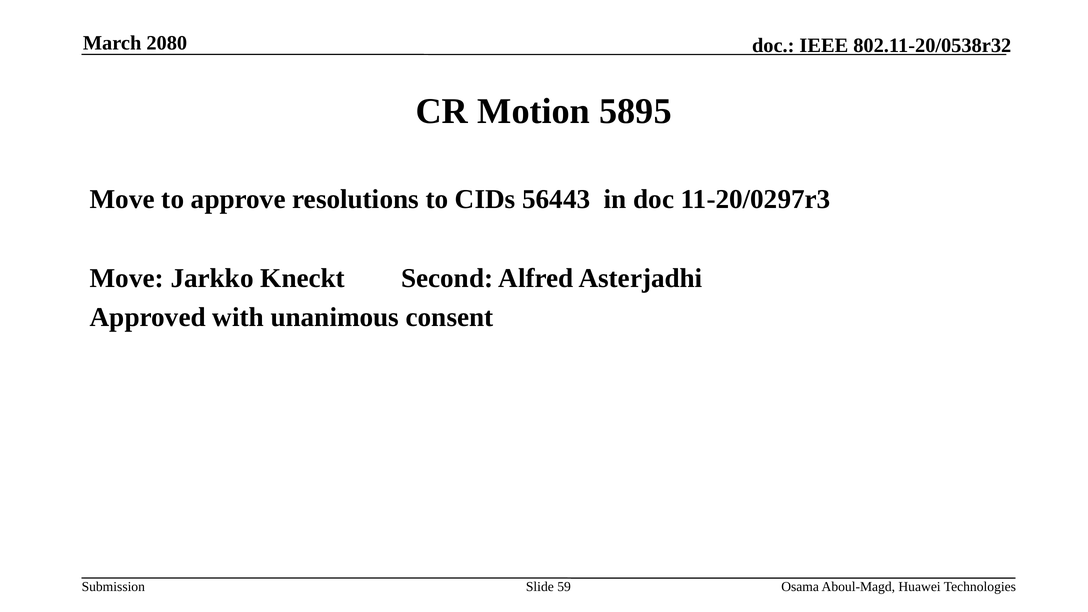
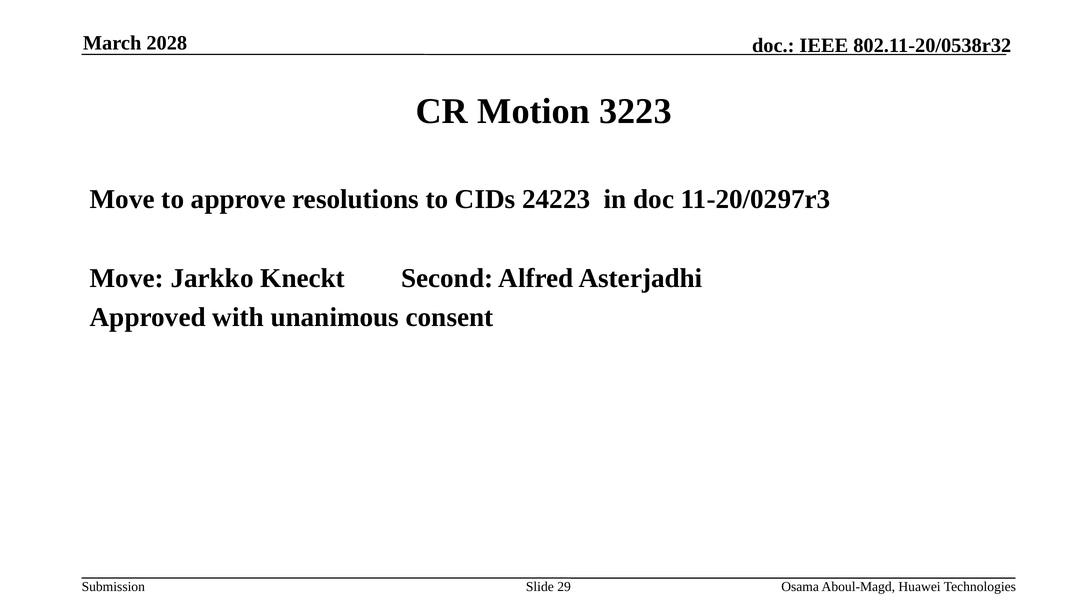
2080: 2080 -> 2028
5895: 5895 -> 3223
56443: 56443 -> 24223
59: 59 -> 29
